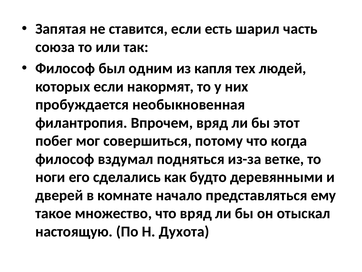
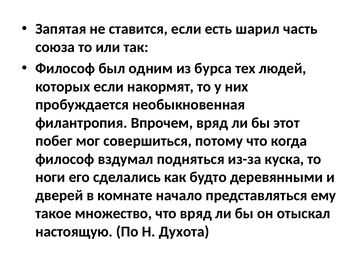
капля: капля -> бурса
ветке: ветке -> куска
